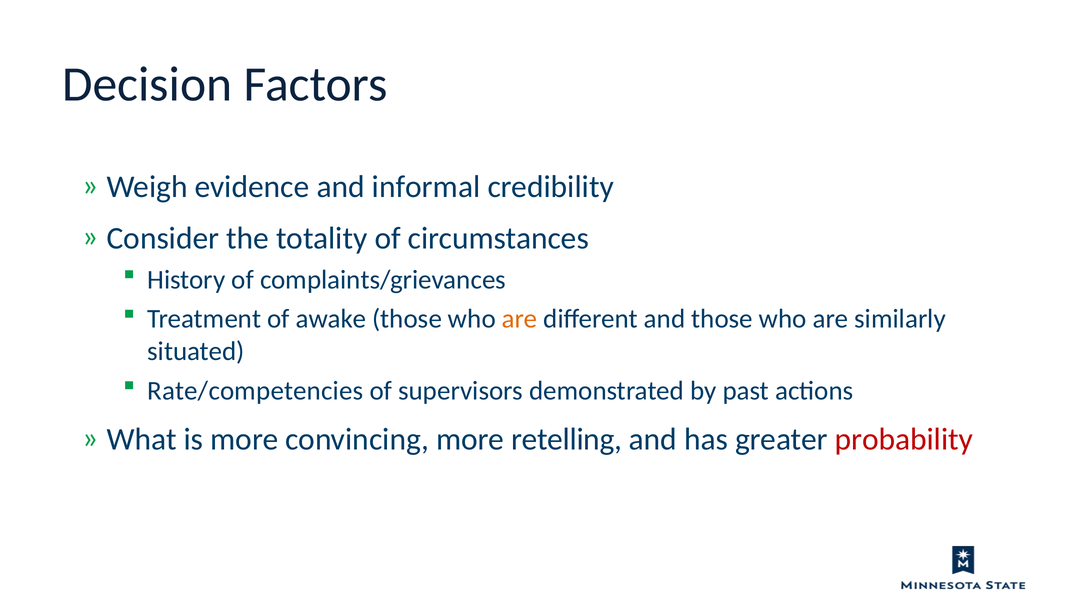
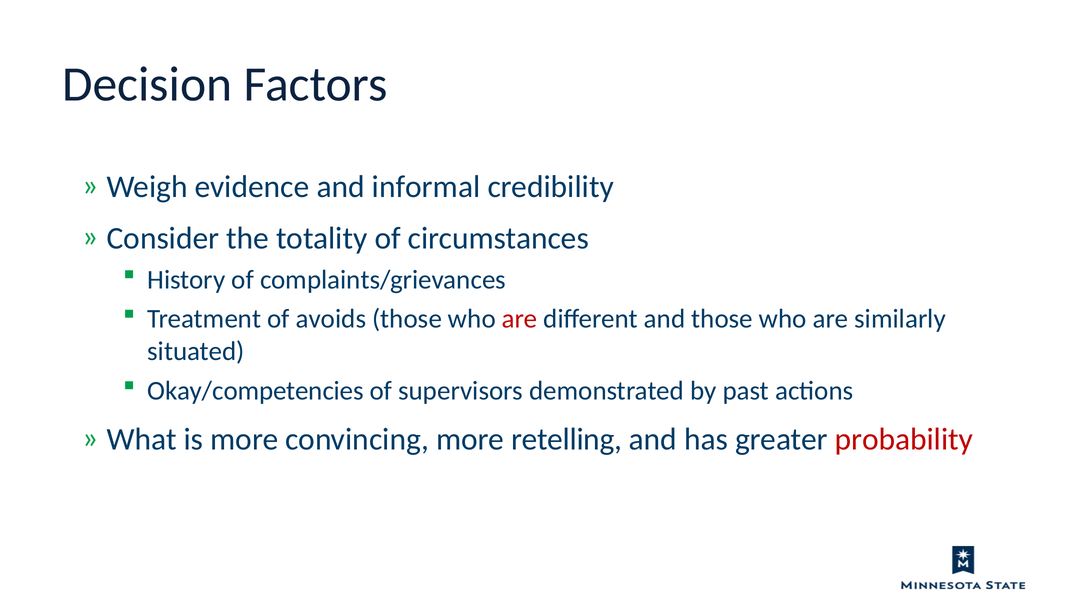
awake: awake -> avoids
are at (520, 319) colour: orange -> red
Rate/competencies: Rate/competencies -> Okay/competencies
